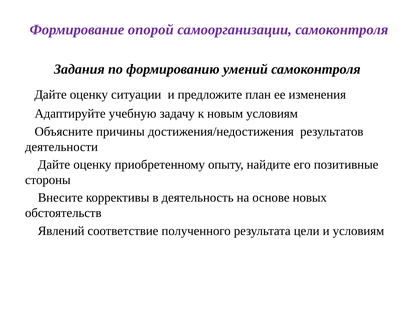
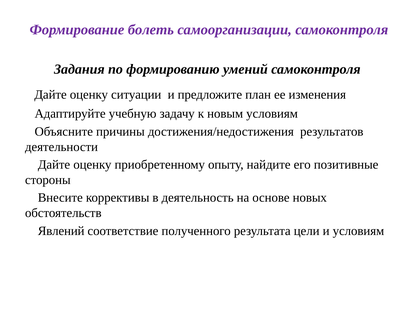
опорой: опорой -> болеть
